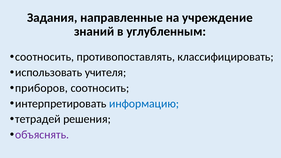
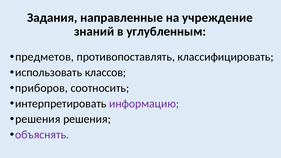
соотносить at (45, 57): соотносить -> предметов
учителя: учителя -> классов
информацию colour: blue -> purple
тетрадей at (38, 119): тетрадей -> решения
